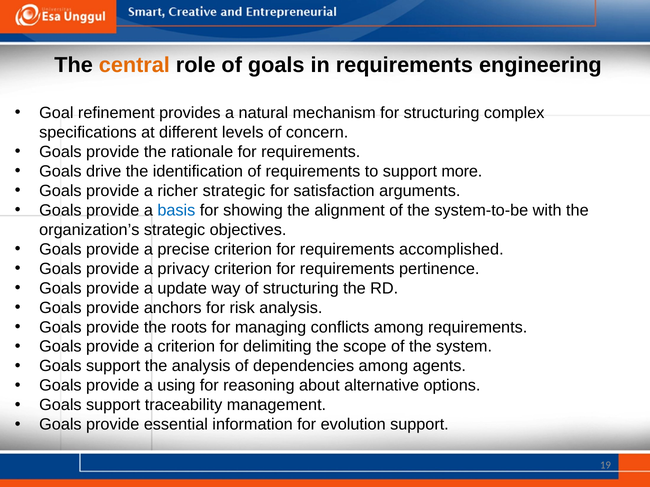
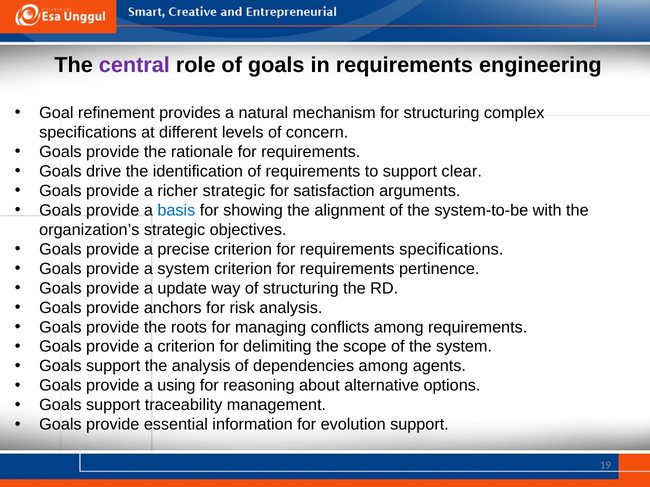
central colour: orange -> purple
more: more -> clear
requirements accomplished: accomplished -> specifications
a privacy: privacy -> system
